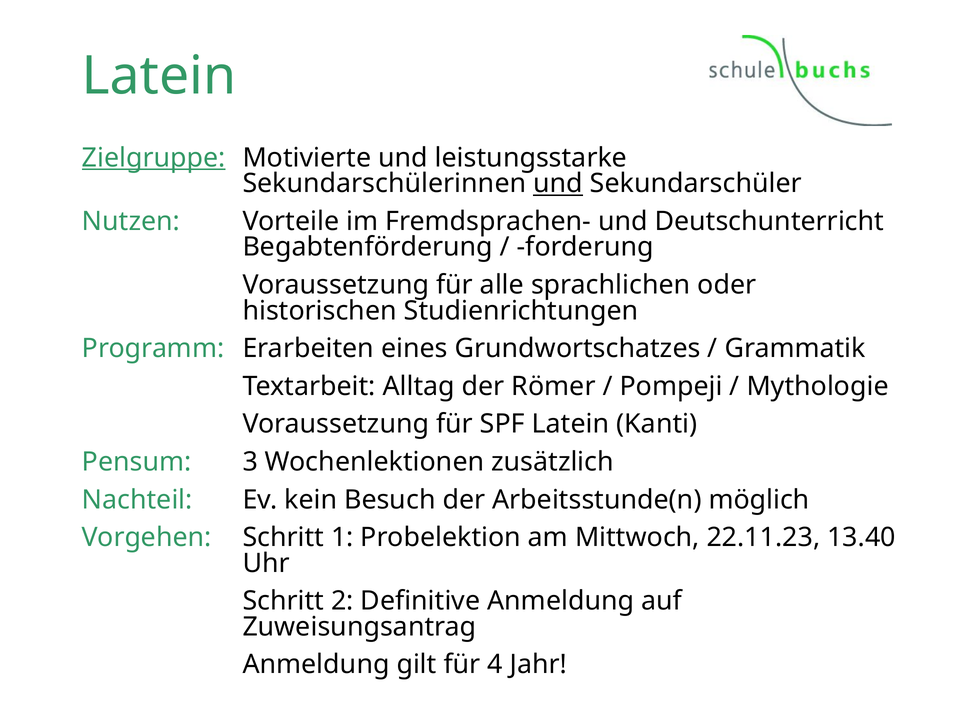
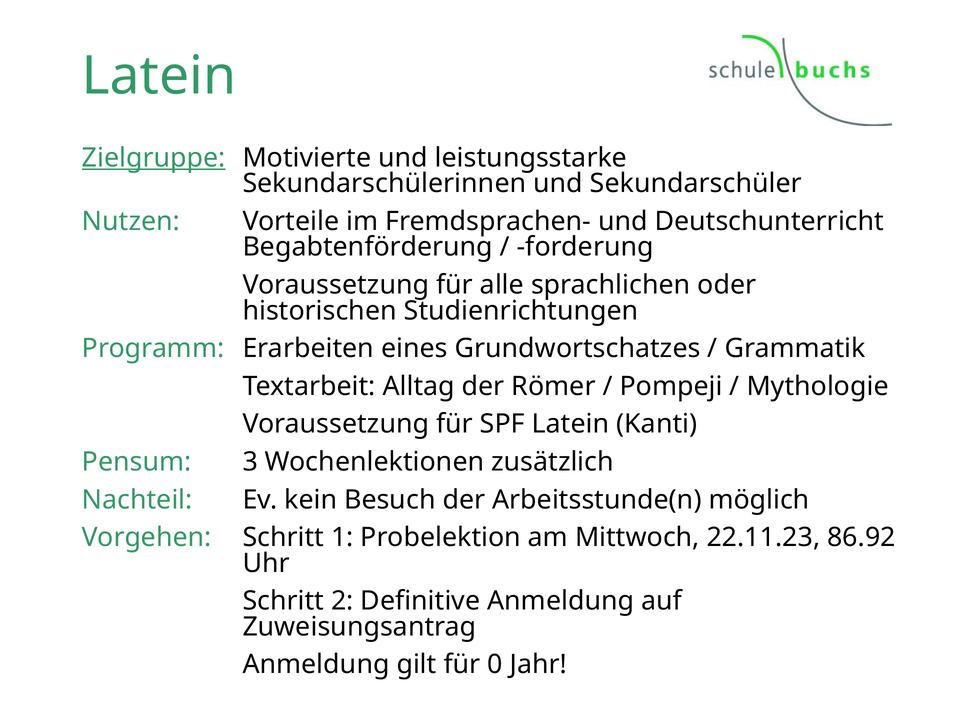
und at (558, 184) underline: present -> none
13.40: 13.40 -> 86.92
4: 4 -> 0
